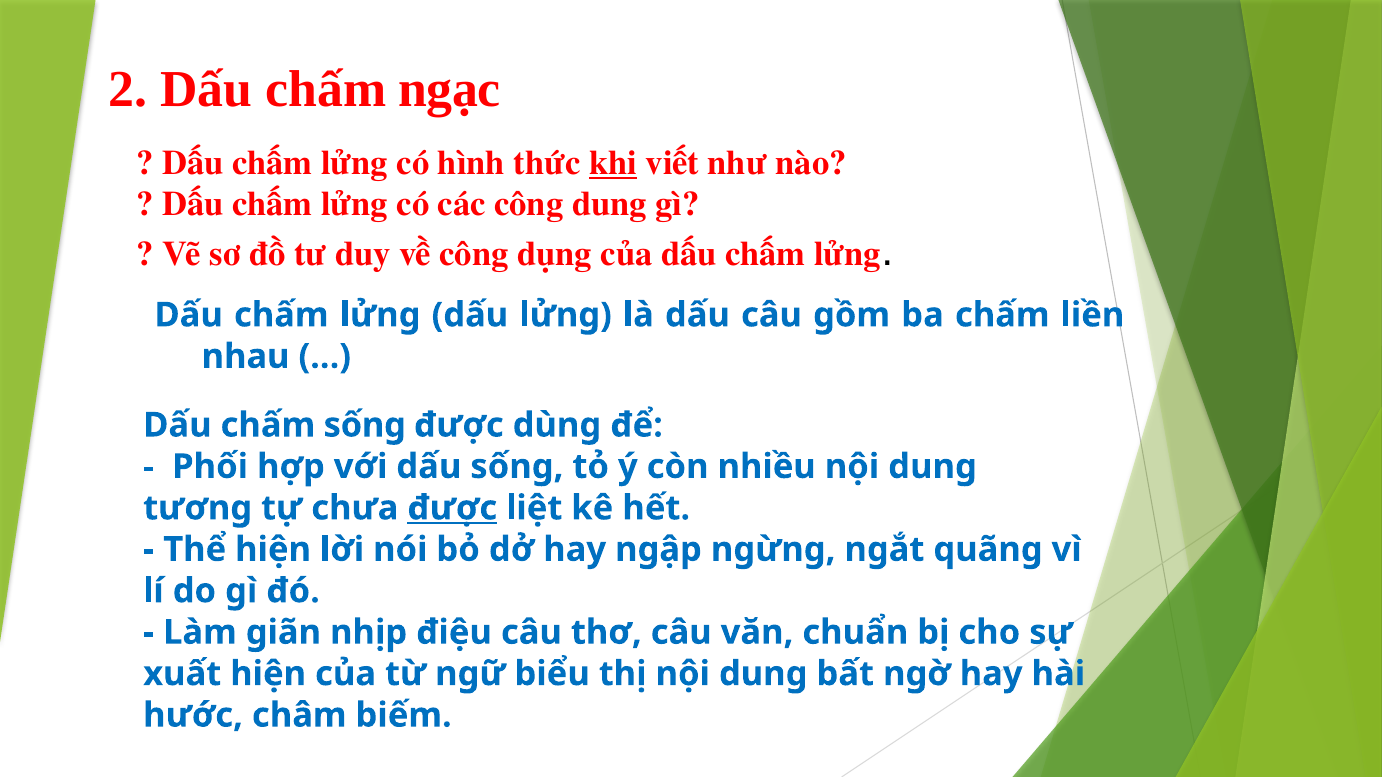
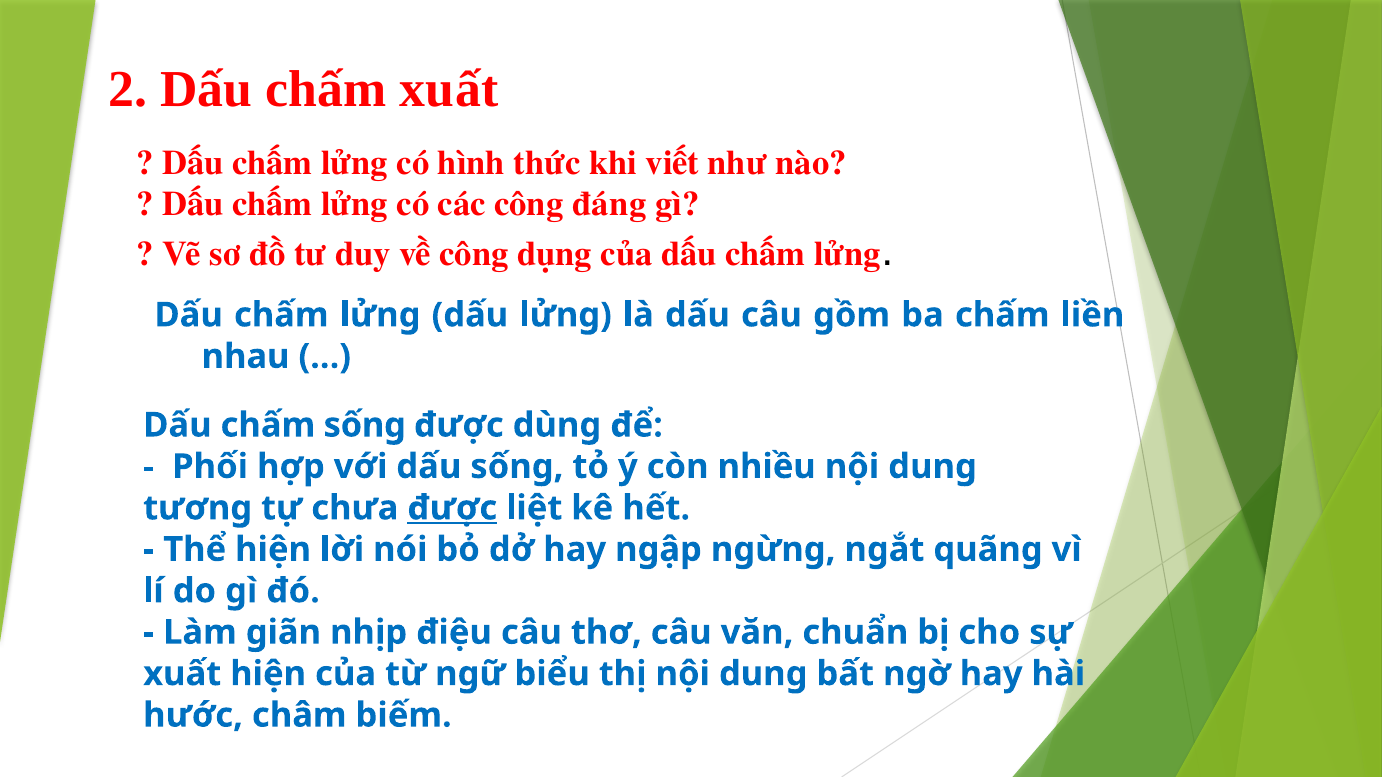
chấm ngạc: ngạc -> xuất
khi underline: present -> none
công dung: dung -> đáng
